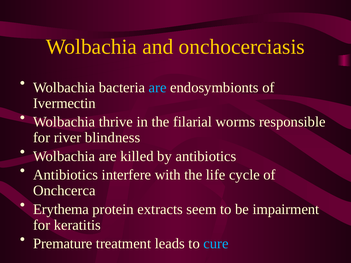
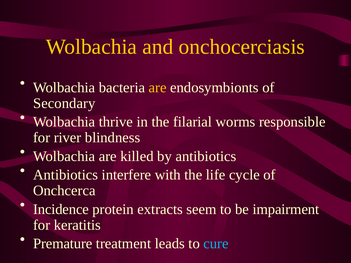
are at (158, 88) colour: light blue -> yellow
Ivermectin: Ivermectin -> Secondary
Erythema: Erythema -> Incidence
